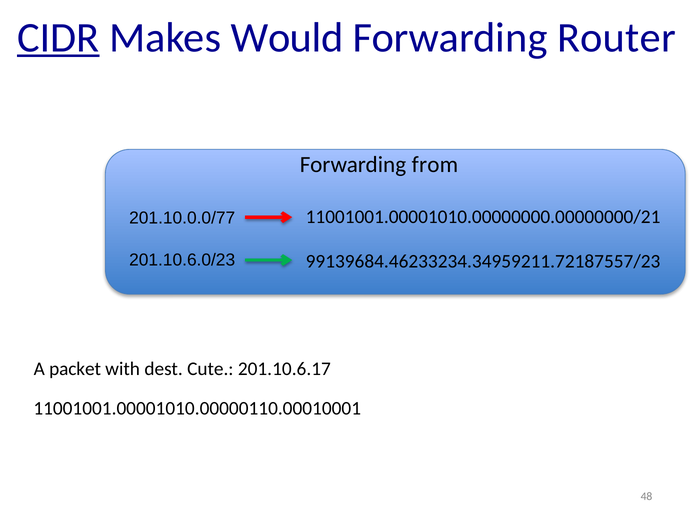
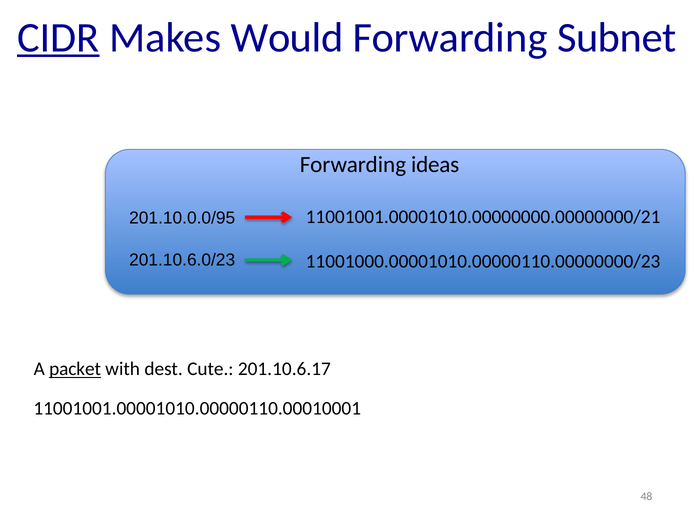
Router: Router -> Subnet
from: from -> ideas
201.10.0.0/77: 201.10.0.0/77 -> 201.10.0.0/95
99139684.46233234.34959211.72187557/23: 99139684.46233234.34959211.72187557/23 -> 11001000.00001010.00000110.00000000/23
packet underline: none -> present
